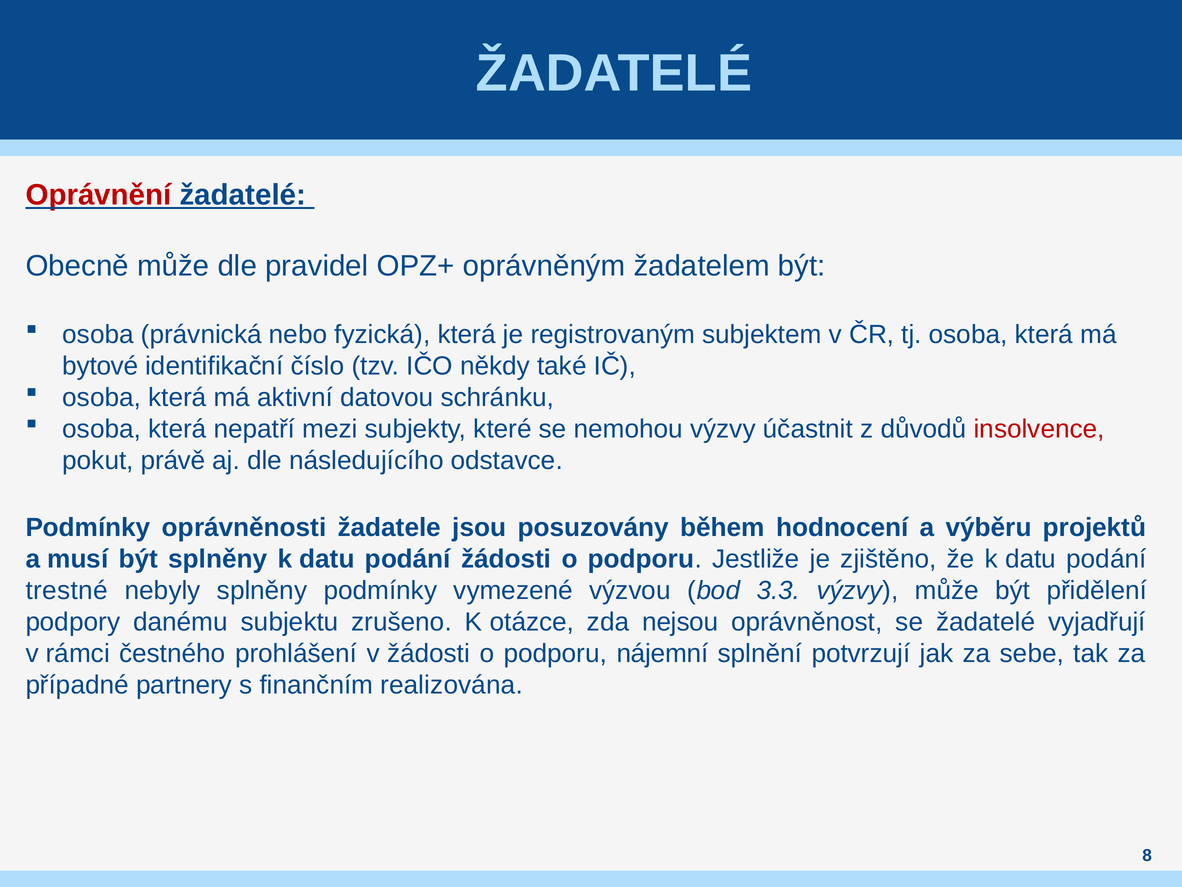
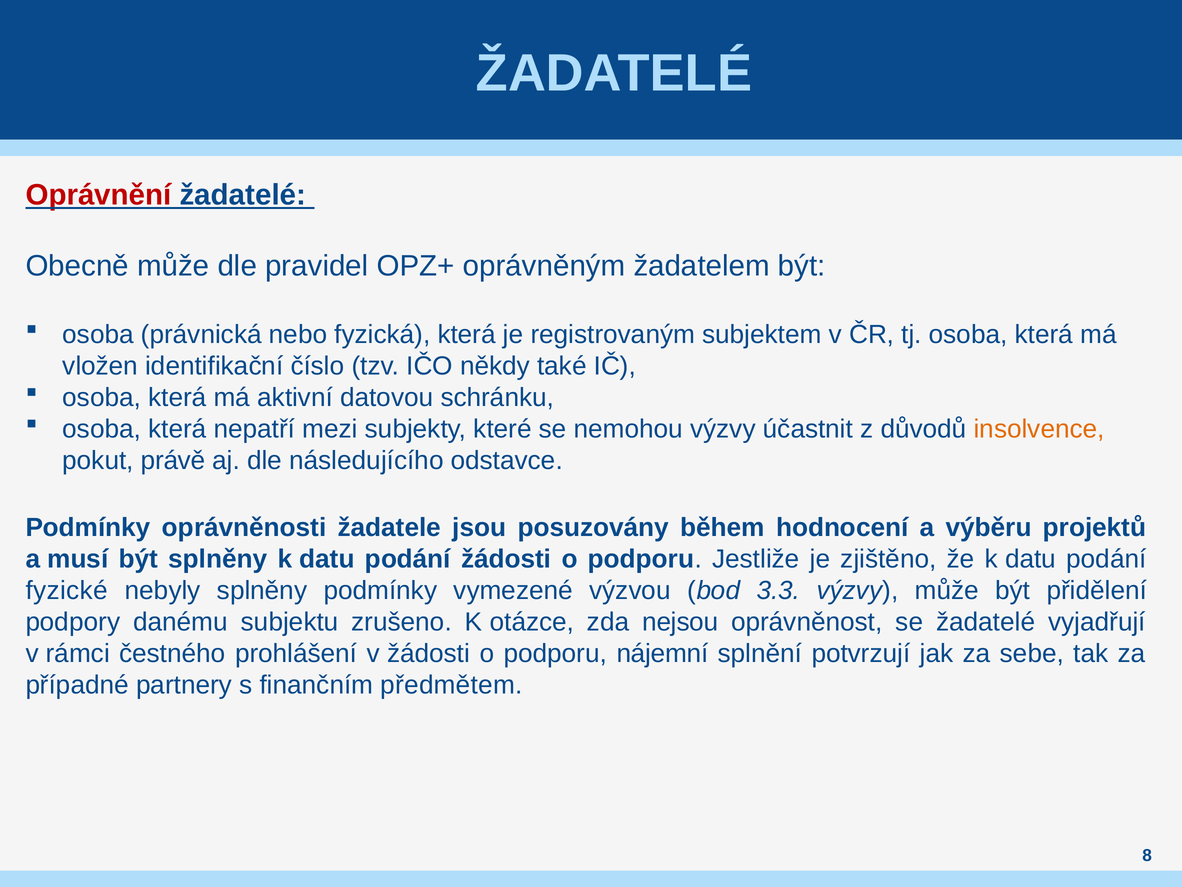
bytové: bytové -> vložen
insolvence colour: red -> orange
trestné: trestné -> fyzické
realizována: realizována -> předmětem
